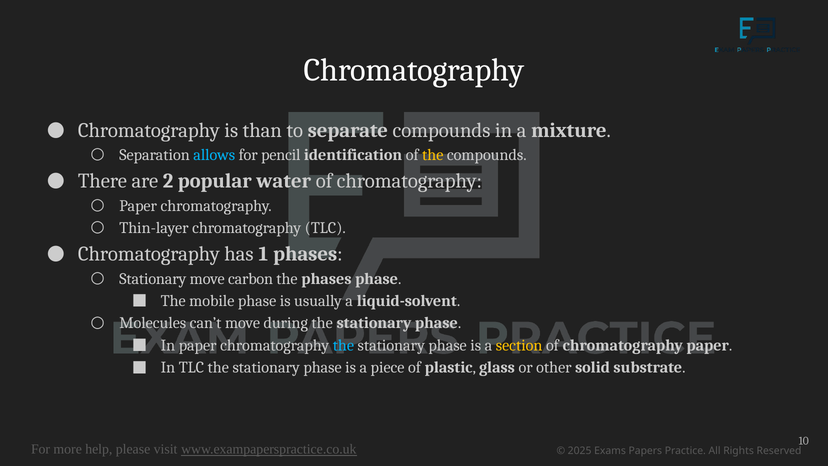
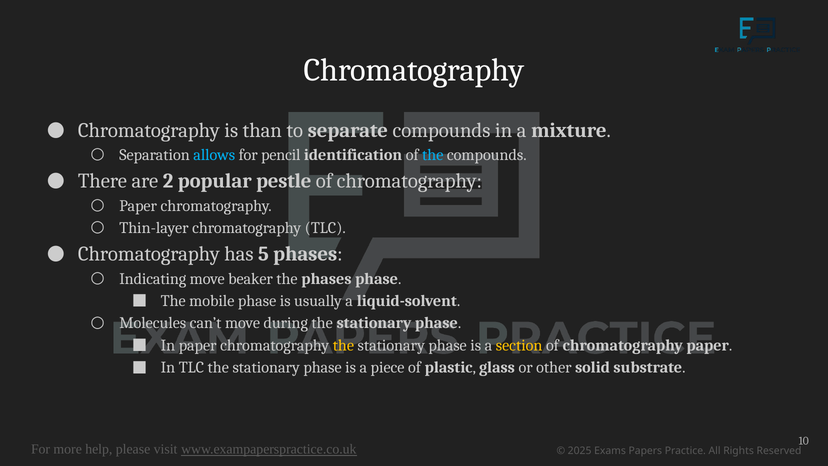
the at (433, 155) colour: yellow -> light blue
water: water -> pestle
1: 1 -> 5
Stationary at (153, 279): Stationary -> Indicating
carbon: carbon -> beaker
the at (343, 345) colour: light blue -> yellow
